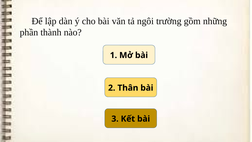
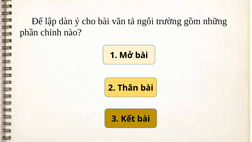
thành: thành -> chỉnh
